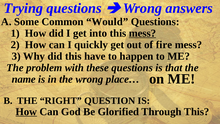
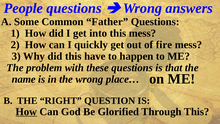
Trying: Trying -> People
Would: Would -> Father
mess at (142, 33) underline: present -> none
